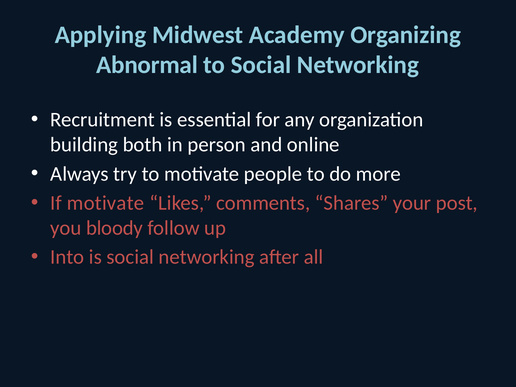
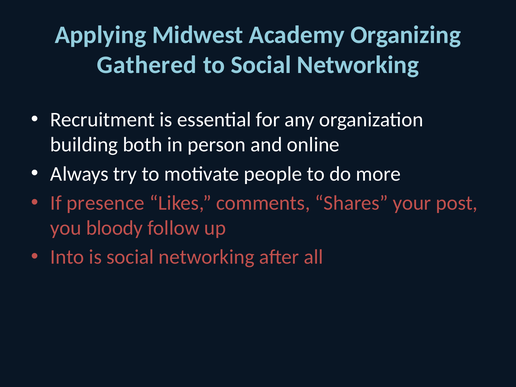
Abnormal: Abnormal -> Gathered
If motivate: motivate -> presence
